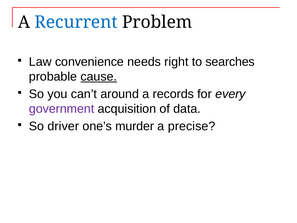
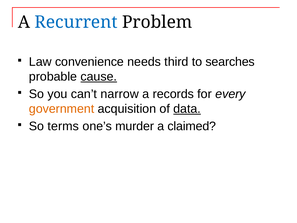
right: right -> third
around: around -> narrow
government colour: purple -> orange
data underline: none -> present
driver: driver -> terms
precise: precise -> claimed
